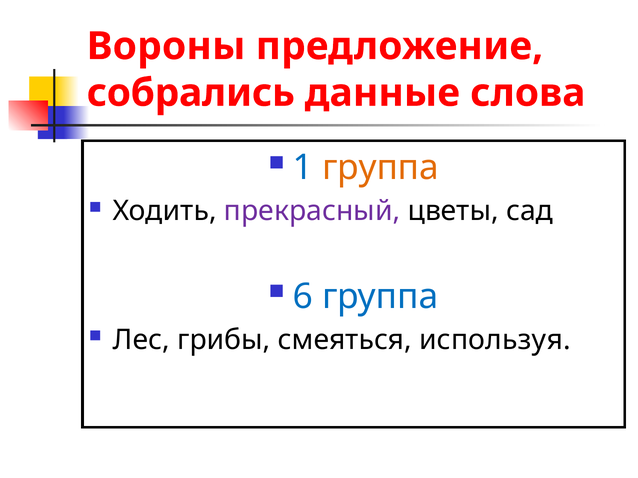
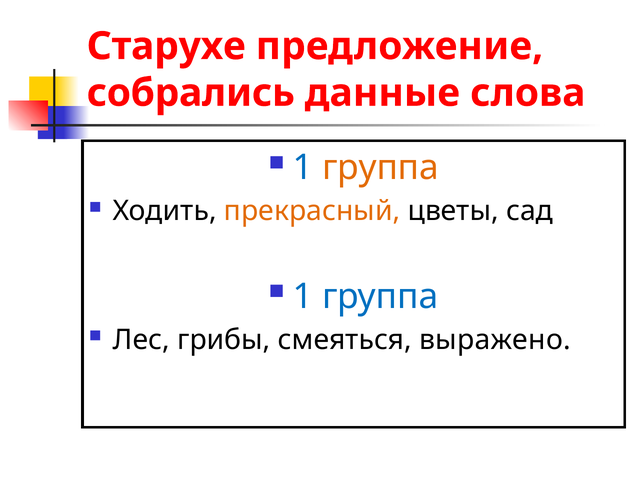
Вороны: Вороны -> Старухе
прекрасный colour: purple -> orange
6 at (303, 297): 6 -> 1
используя: используя -> выражено
